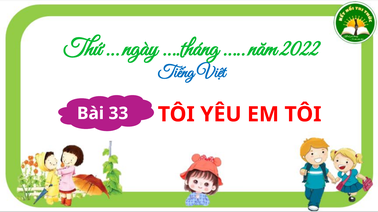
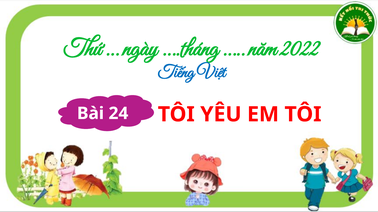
33: 33 -> 24
